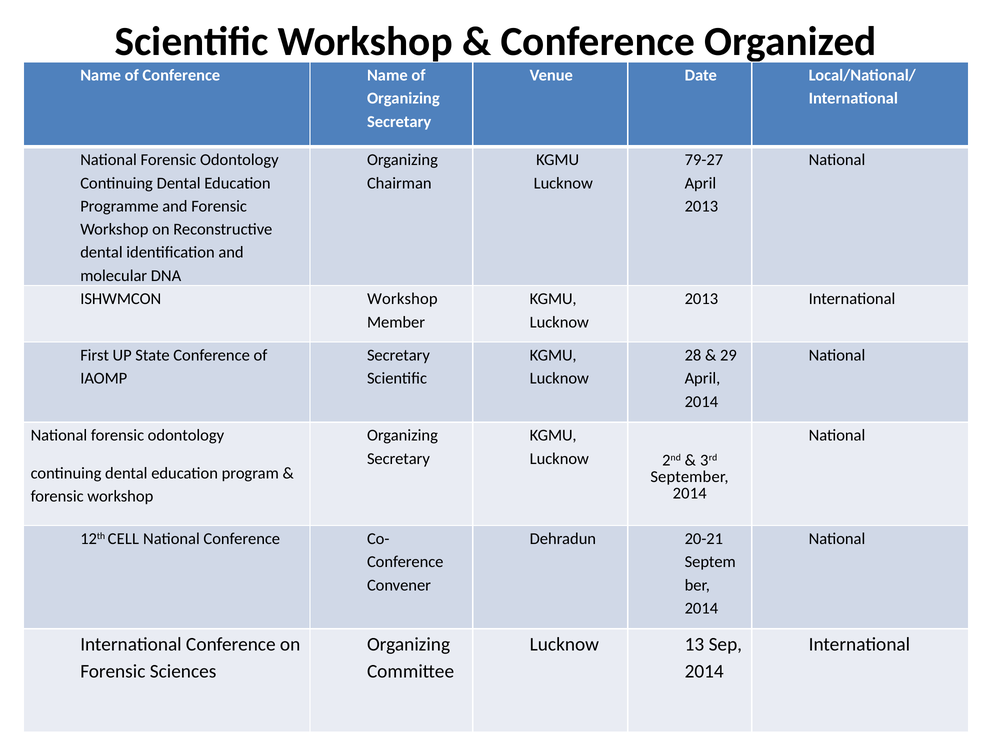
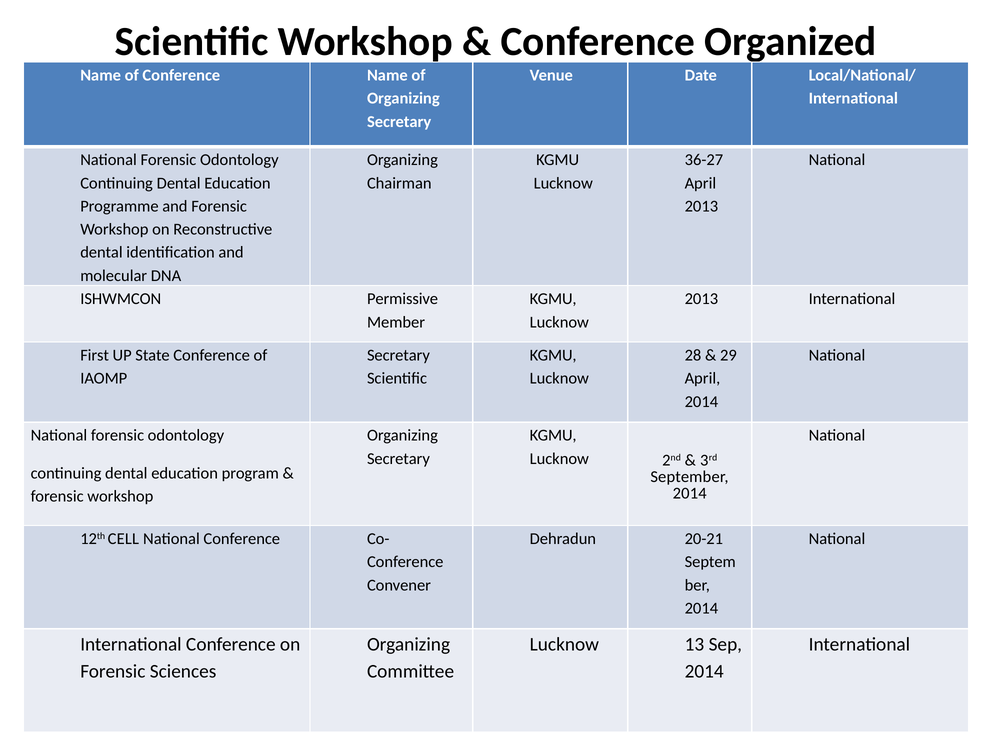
79-27: 79-27 -> 36-27
ISHWMCON Workshop: Workshop -> Permissive
